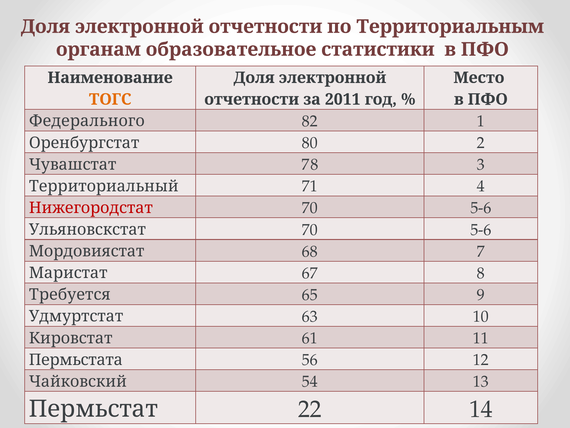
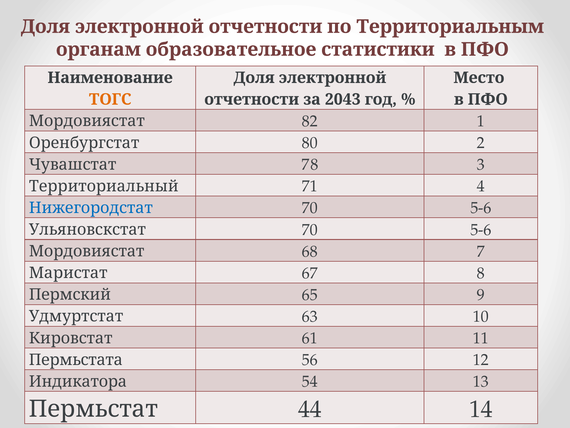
2011: 2011 -> 2043
Федерального at (87, 121): Федерального -> Мордовиястат
Нижегородстат colour: red -> blue
Требуется: Требуется -> Пермский
Чайковский: Чайковский -> Индикатора
22: 22 -> 44
